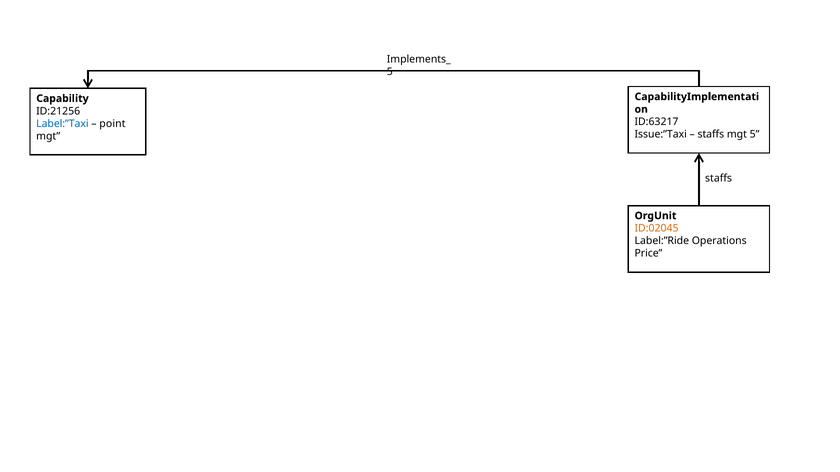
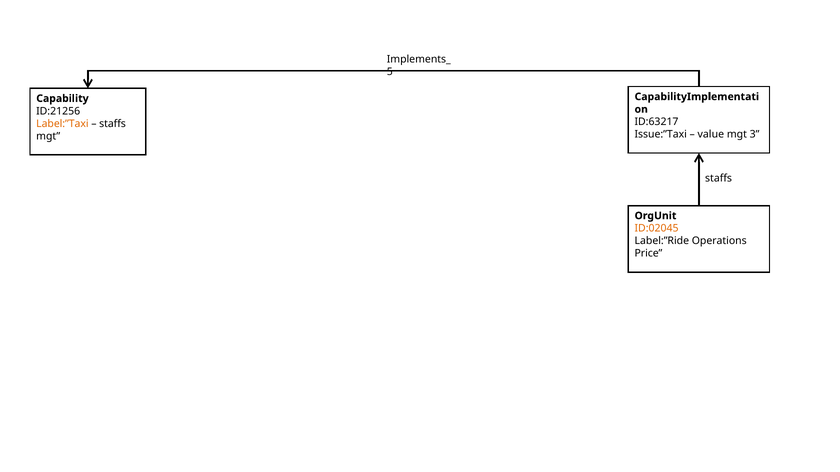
Label:”Taxi colour: blue -> orange
point at (112, 124): point -> staffs
staffs at (711, 135): staffs -> value
mgt 5: 5 -> 3
